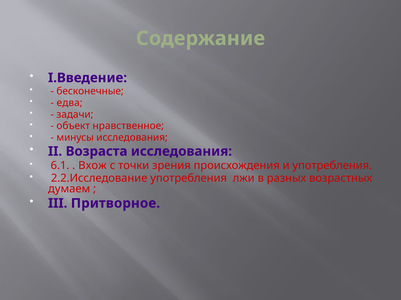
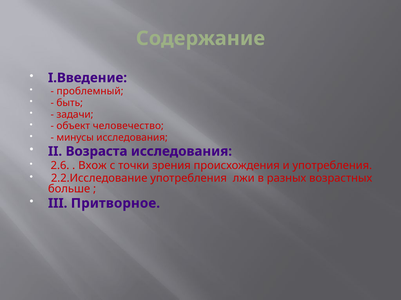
бесконечные: бесконечные -> проблемный
едва: едва -> быть
нравственное: нравственное -> человечество
6.1: 6.1 -> 2.6
думаем: думаем -> больше
